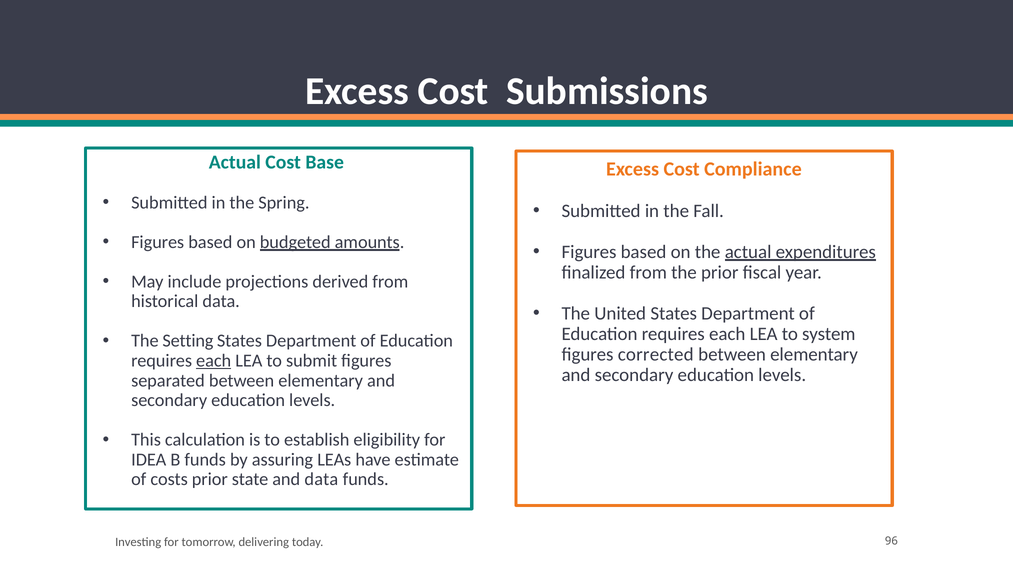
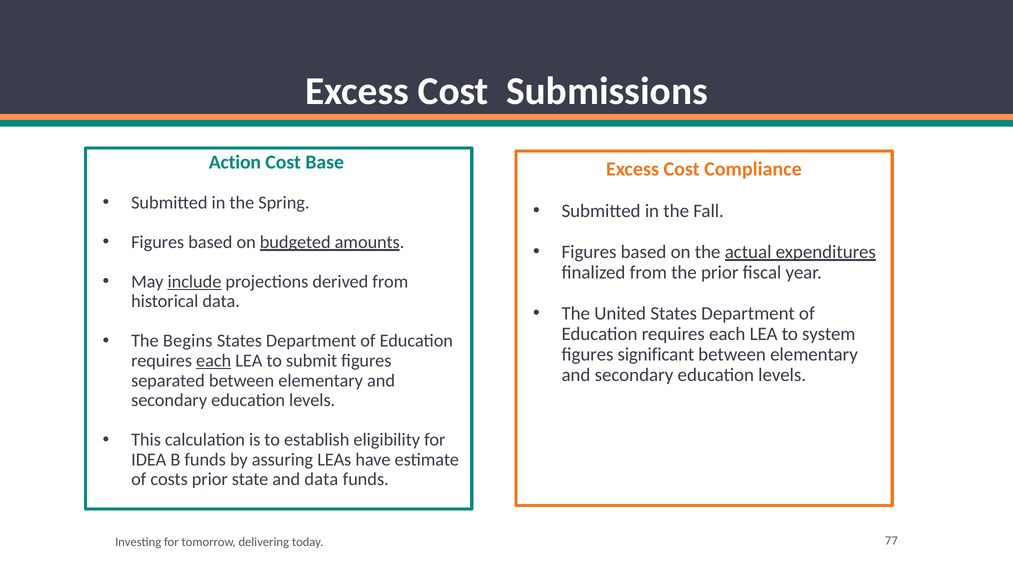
Actual at (235, 162): Actual -> Action
include underline: none -> present
Setting: Setting -> Begins
corrected: corrected -> significant
96: 96 -> 77
